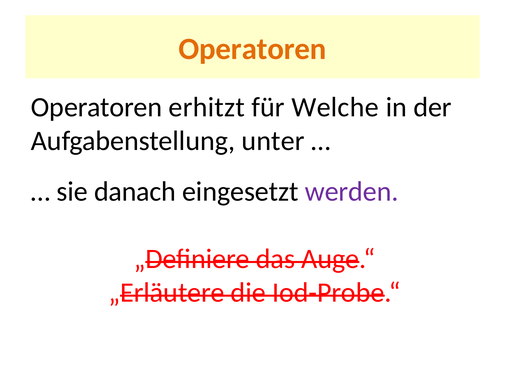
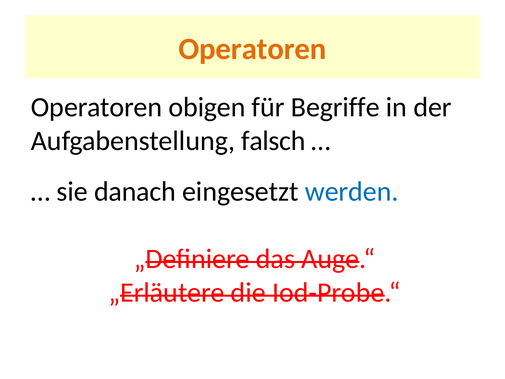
erhitzt: erhitzt -> obigen
Welche: Welche -> Begriffe
unter: unter -> falsch
werden colour: purple -> blue
